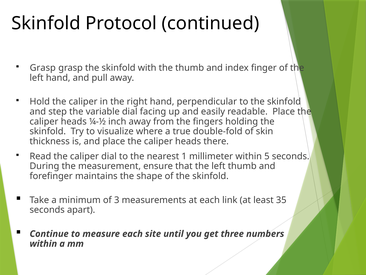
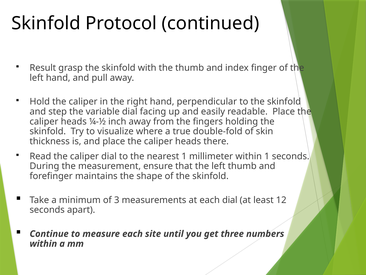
Grasp at (43, 68): Grasp -> Result
within 5: 5 -> 1
each link: link -> dial
35: 35 -> 12
